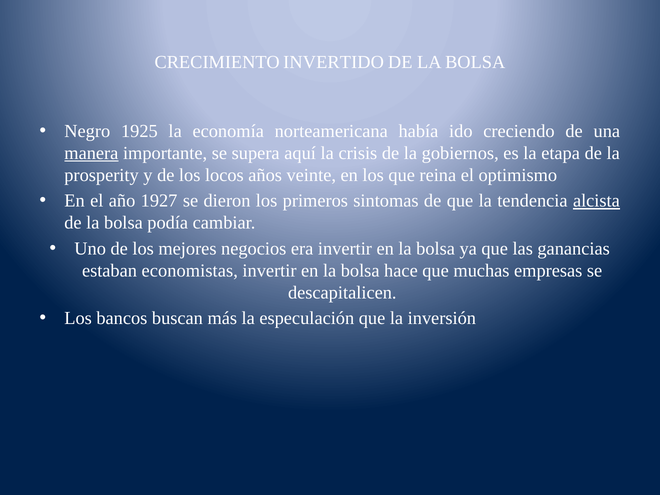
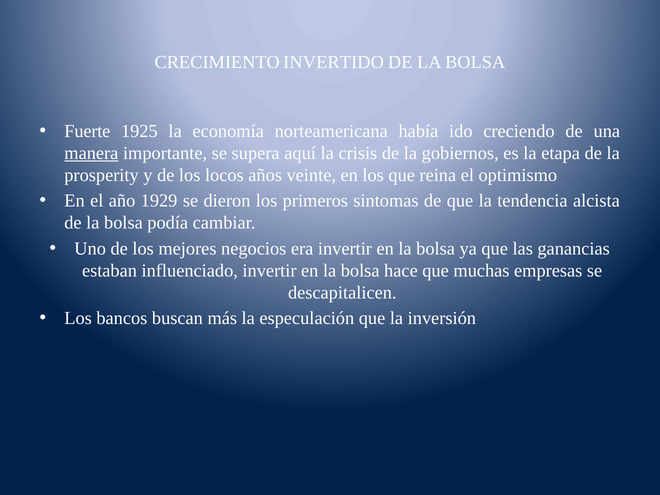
Negro: Negro -> Fuerte
1927: 1927 -> 1929
alcista underline: present -> none
economistas: economistas -> influenciado
